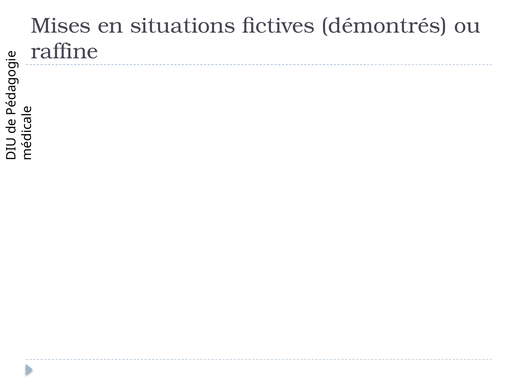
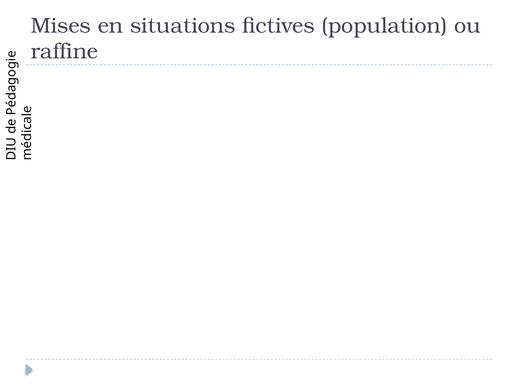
démontrés: démontrés -> population
